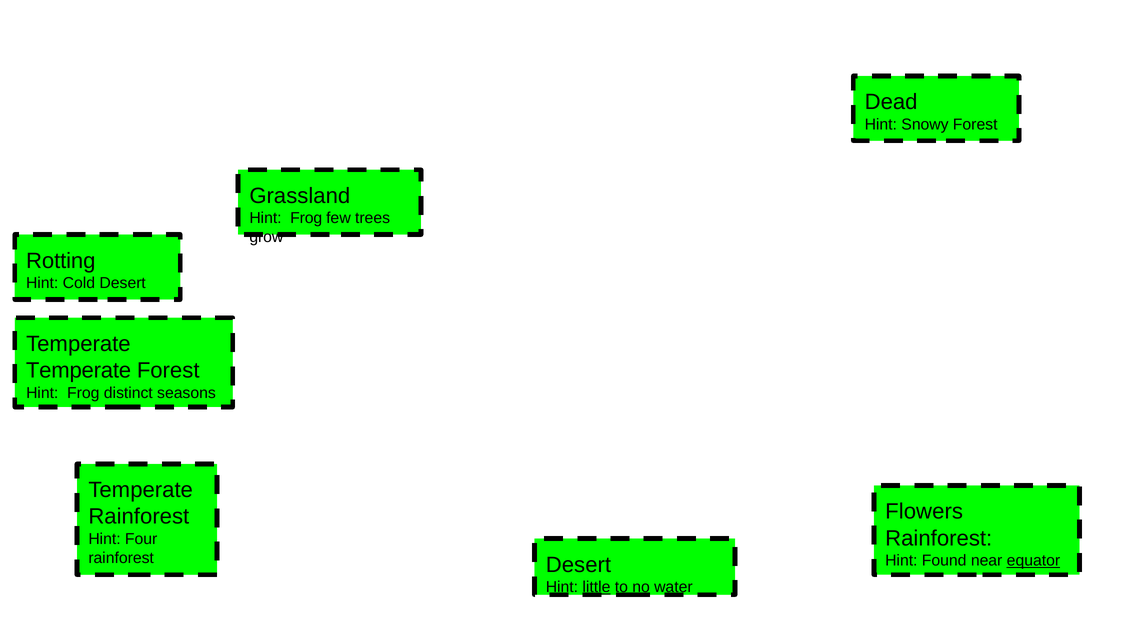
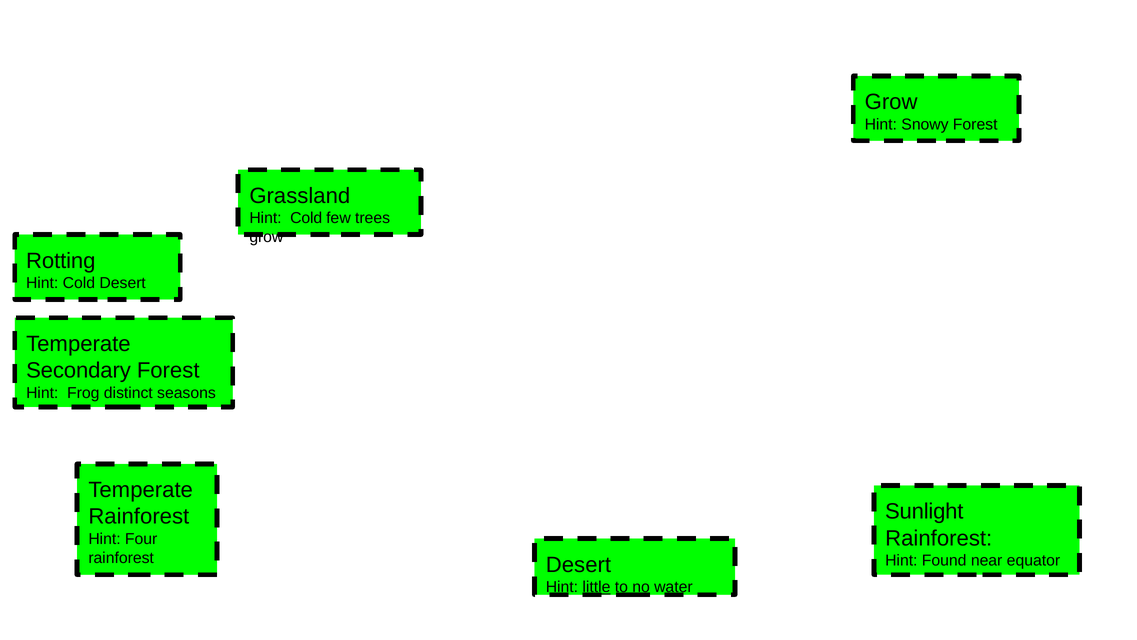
Dead at (891, 102): Dead -> Grow
Frog at (306, 218): Frog -> Cold
Temperate at (79, 370): Temperate -> Secondary
Flowers: Flowers -> Sunlight
equator underline: present -> none
